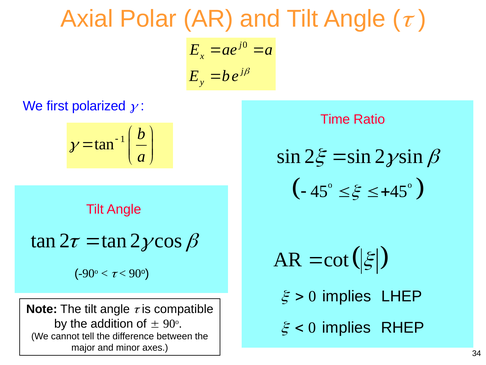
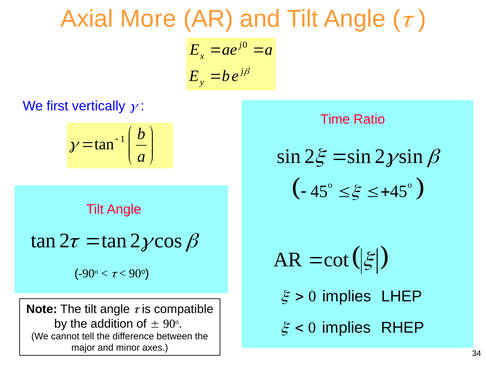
Polar: Polar -> More
polarized: polarized -> vertically
